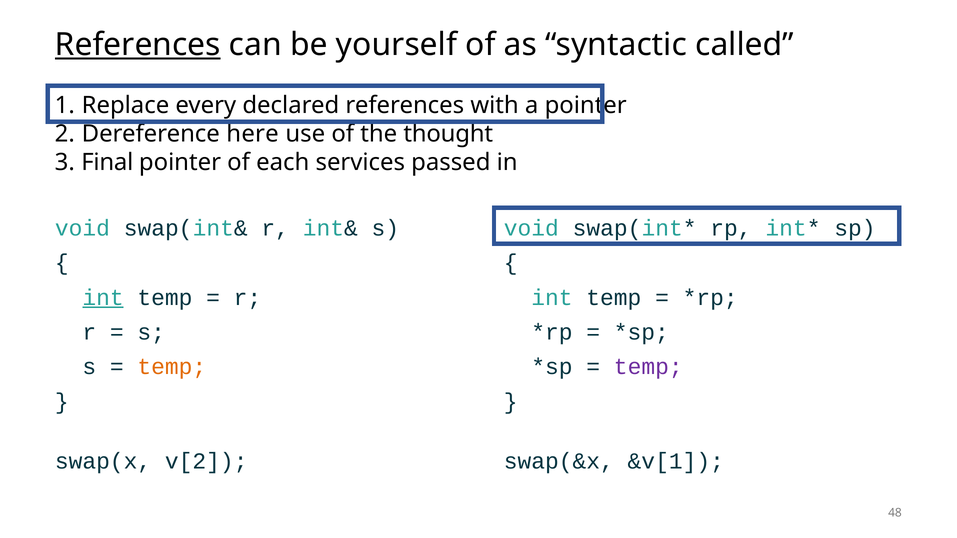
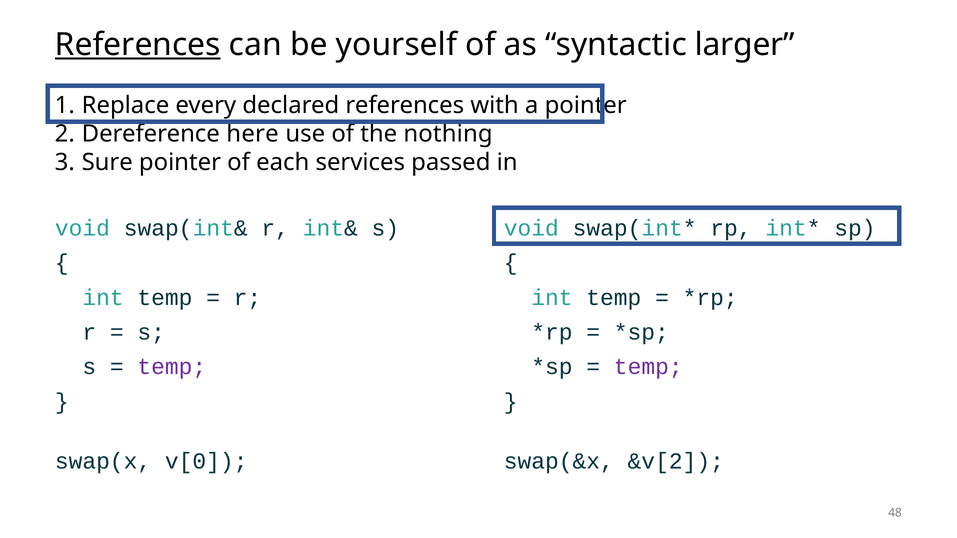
called: called -> larger
thought: thought -> nothing
Final: Final -> Sure
int at (103, 298) underline: present -> none
temp at (172, 367) colour: orange -> purple
v[2: v[2 -> v[0
&v[1: &v[1 -> &v[2
